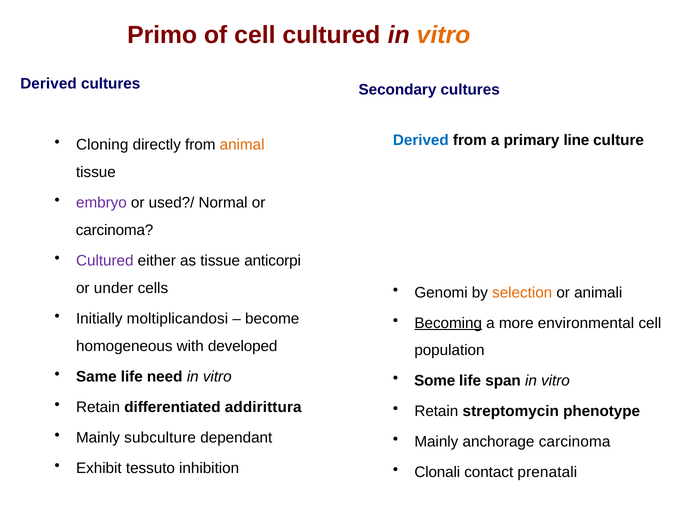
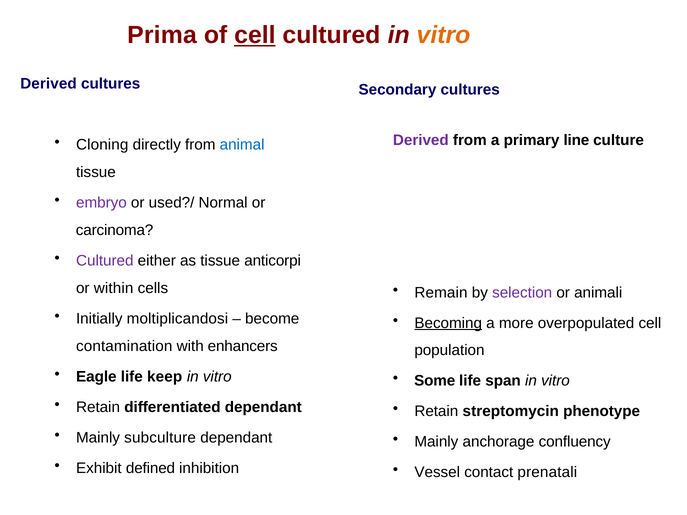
Primo: Primo -> Prima
cell at (255, 35) underline: none -> present
Derived at (421, 140) colour: blue -> purple
animal colour: orange -> blue
under: under -> within
Genomi: Genomi -> Remain
selection colour: orange -> purple
environmental: environmental -> overpopulated
homogeneous: homogeneous -> contamination
developed: developed -> enhancers
Same: Same -> Eagle
need: need -> keep
differentiated addirittura: addirittura -> dependant
anchorage carcinoma: carcinoma -> confluency
tessuto: tessuto -> defined
Clonali: Clonali -> Vessel
